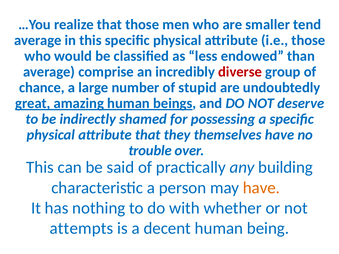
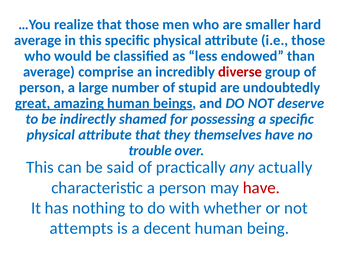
tend: tend -> hard
chance at (42, 88): chance -> person
building: building -> actually
have at (261, 188) colour: orange -> red
